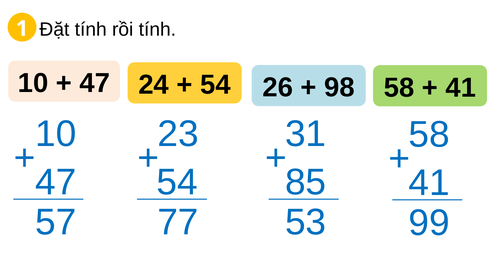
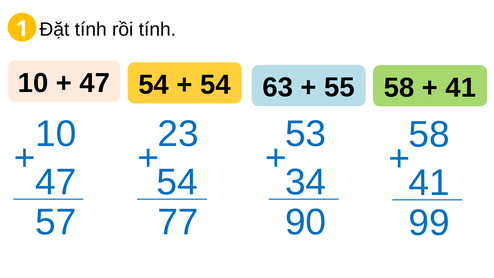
24 at (154, 85): 24 -> 54
26: 26 -> 63
98: 98 -> 55
31: 31 -> 53
85: 85 -> 34
53: 53 -> 90
